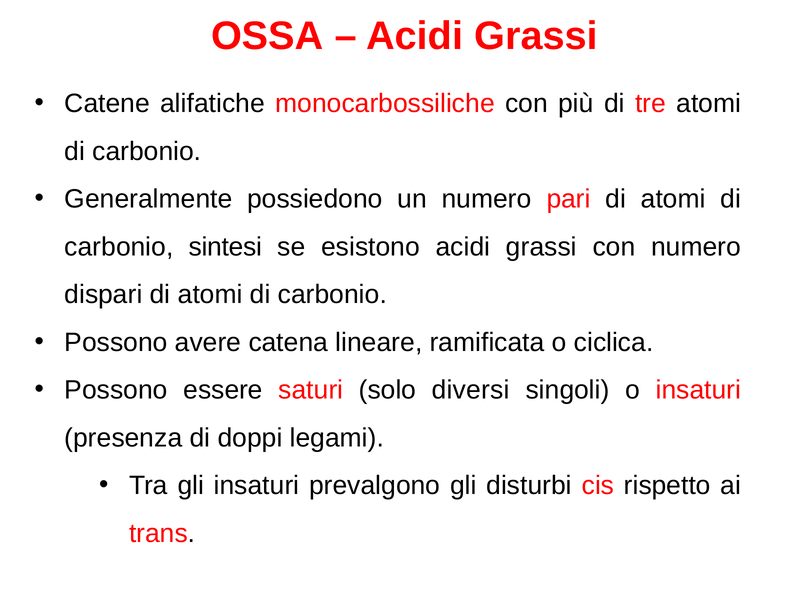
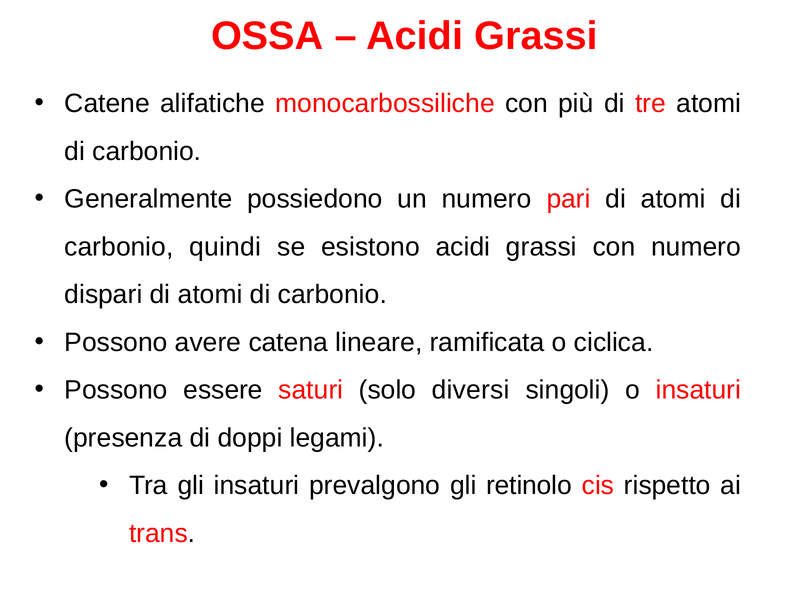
sintesi: sintesi -> quindi
disturbi: disturbi -> retinolo
